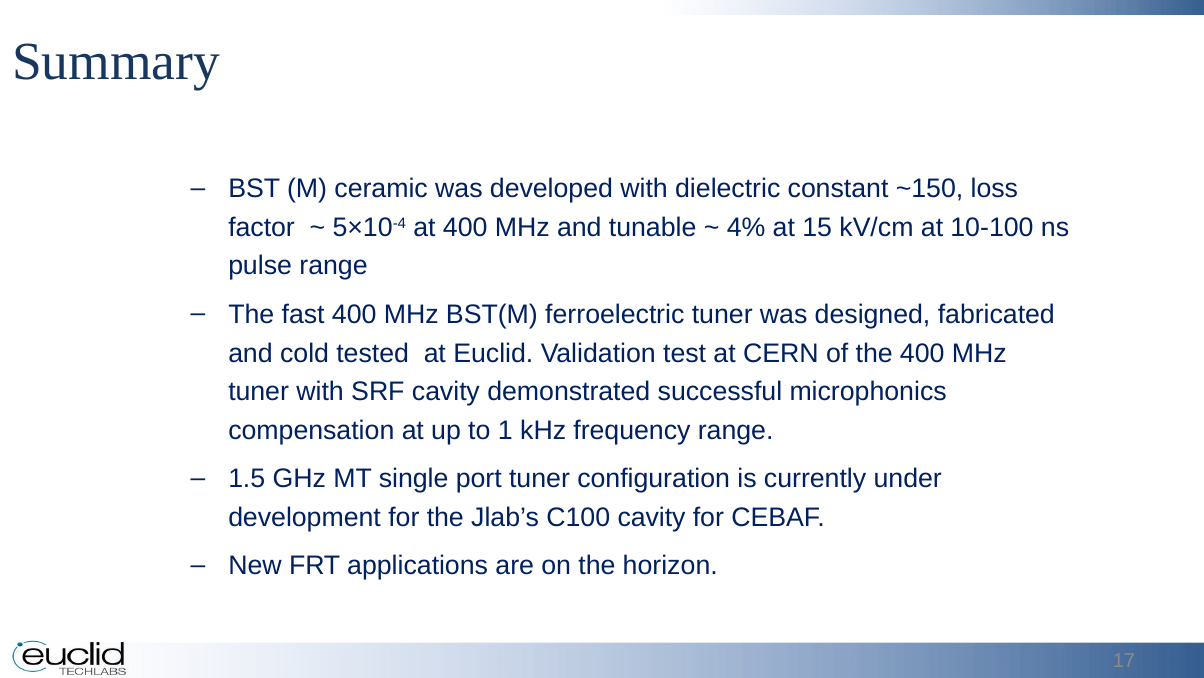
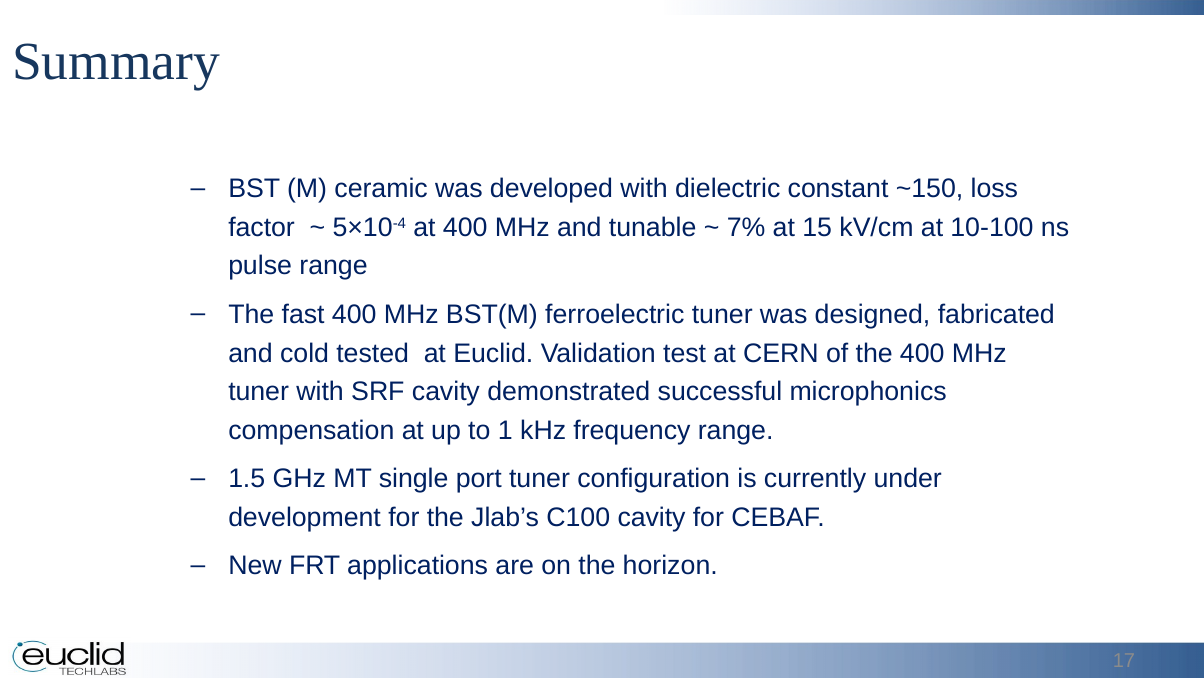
4%: 4% -> 7%
